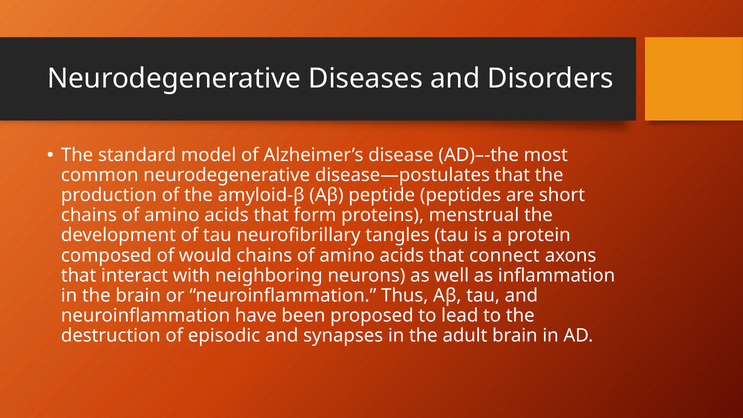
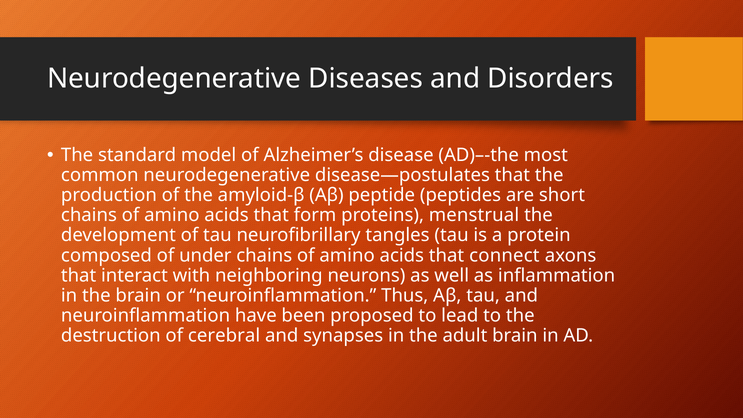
would: would -> under
episodic: episodic -> cerebral
